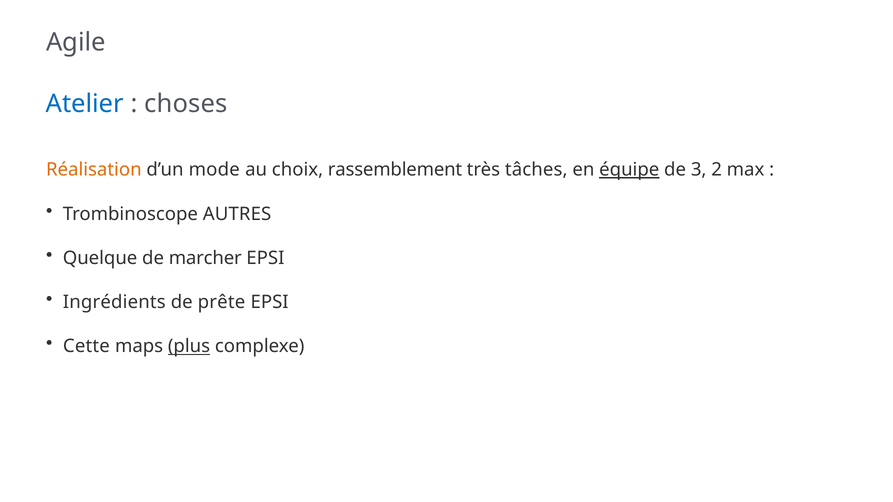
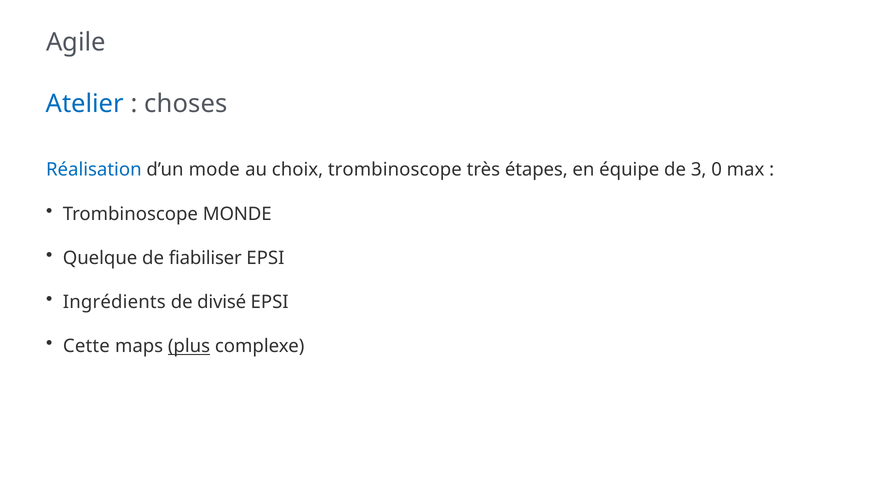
Réalisation colour: orange -> blue
choix rassemblement: rassemblement -> trombinoscope
tâches: tâches -> étapes
équipe underline: present -> none
2: 2 -> 0
AUTRES: AUTRES -> MONDE
marcher: marcher -> fiabiliser
prête: prête -> divisé
